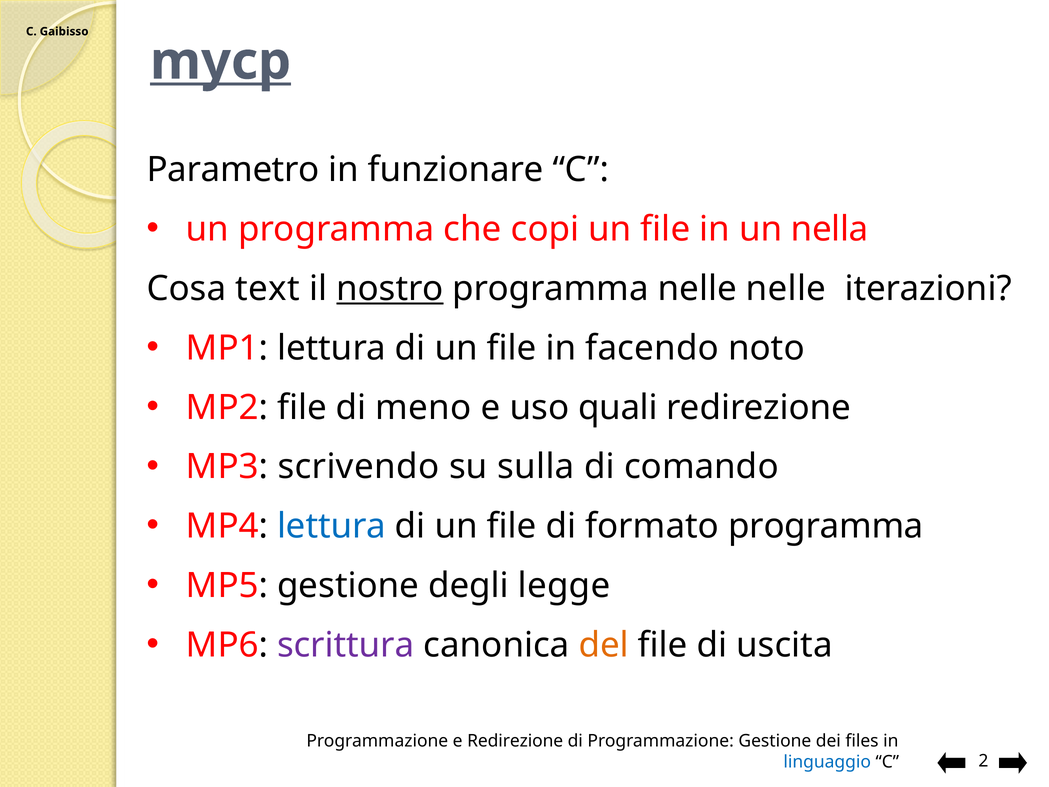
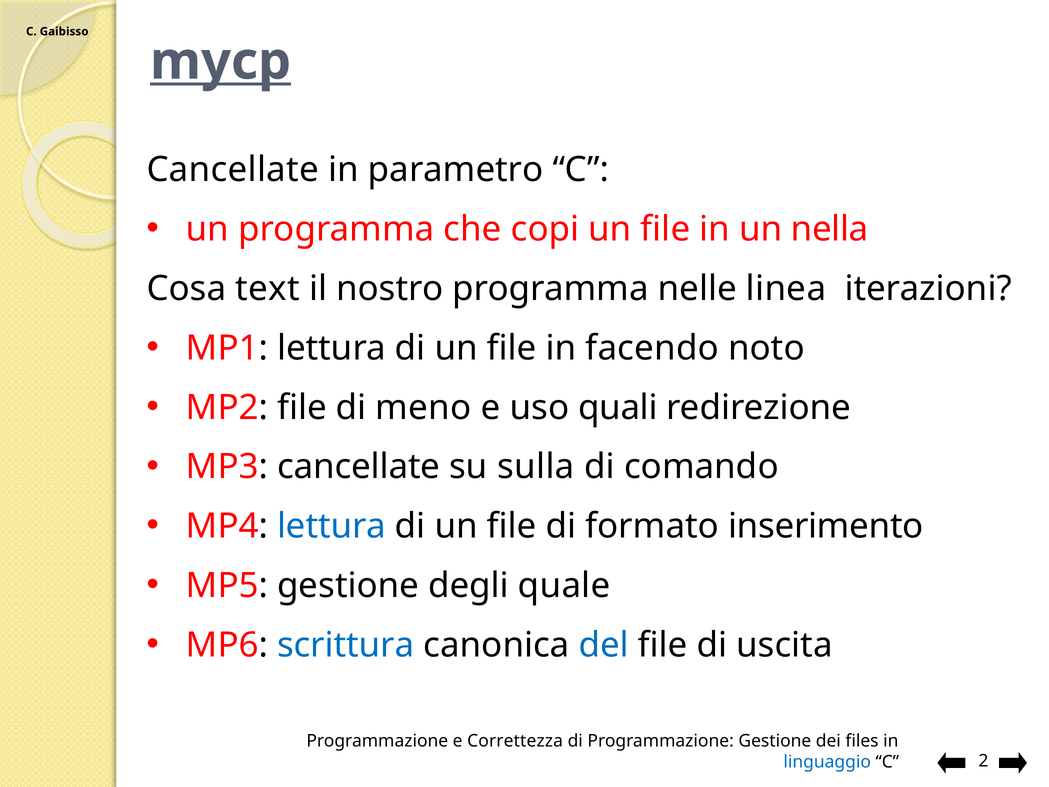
Parametro at (233, 170): Parametro -> Cancellate
funzionare: funzionare -> parametro
nostro underline: present -> none
nelle nelle: nelle -> linea
MP3 scrivendo: scrivendo -> cancellate
formato programma: programma -> inserimento
legge: legge -> quale
scrittura colour: purple -> blue
del colour: orange -> blue
e Redirezione: Redirezione -> Correttezza
